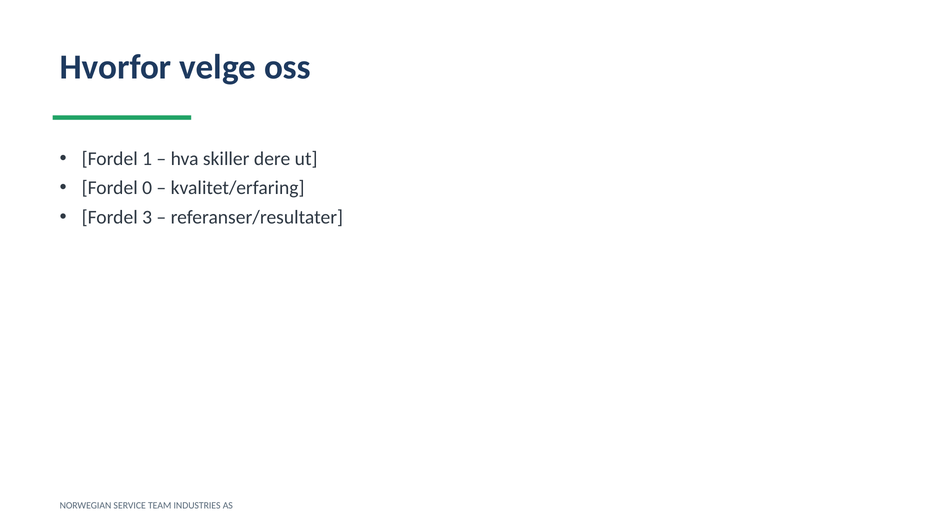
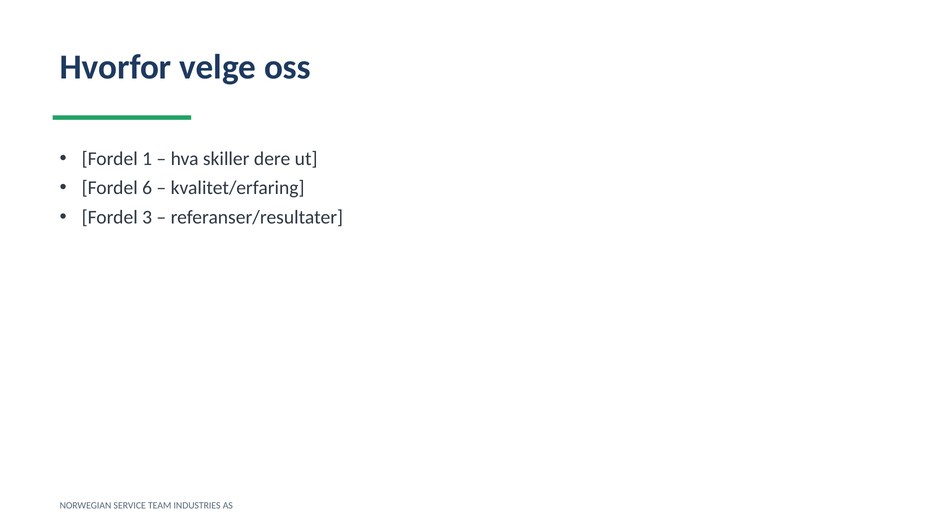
0: 0 -> 6
